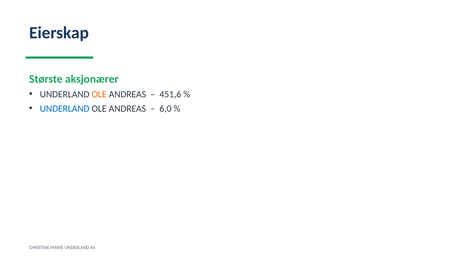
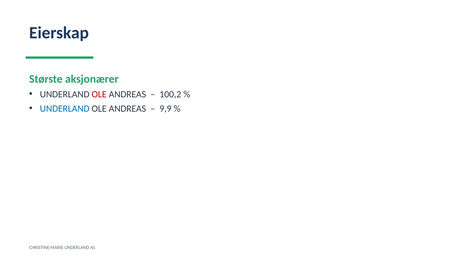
OLE at (99, 94) colour: orange -> red
451,6: 451,6 -> 100,2
6,0: 6,0 -> 9,9
